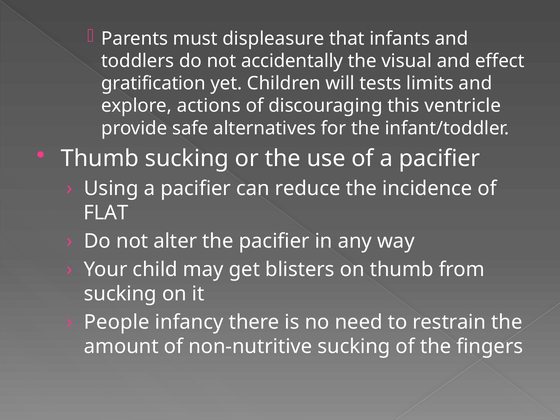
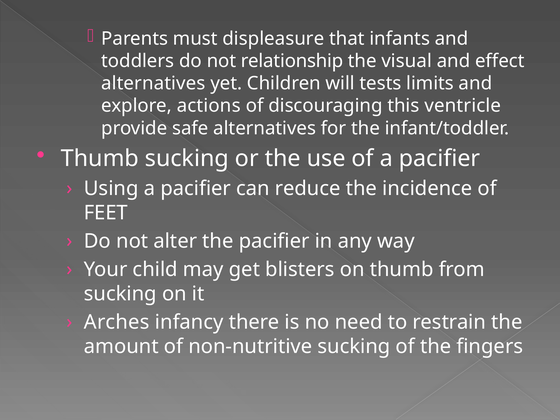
accidentally: accidentally -> relationship
gratification at (153, 83): gratification -> alternatives
FLAT: FLAT -> FEET
People: People -> Arches
